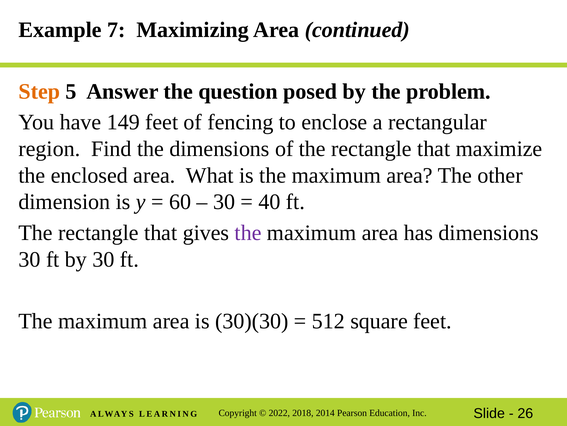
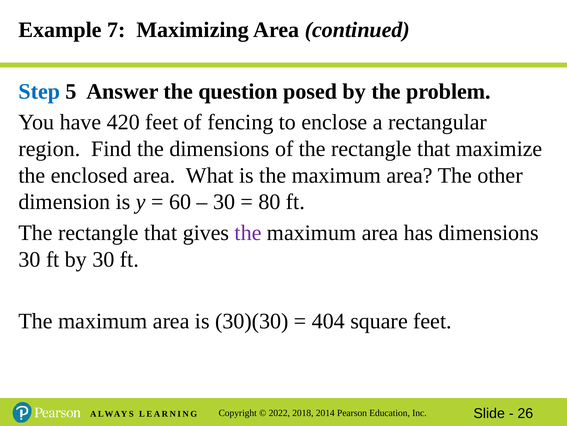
Step colour: orange -> blue
149: 149 -> 420
40: 40 -> 80
512: 512 -> 404
